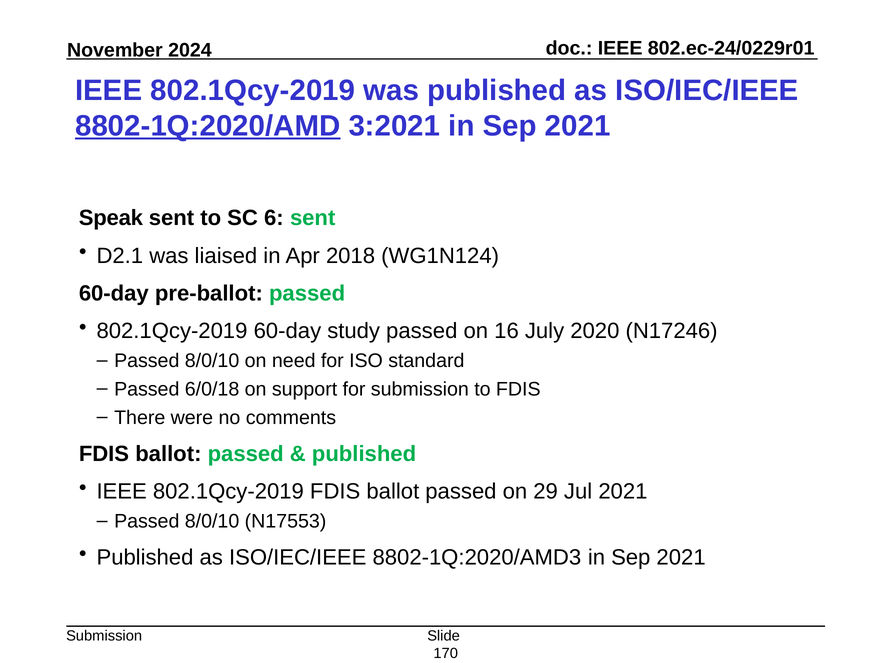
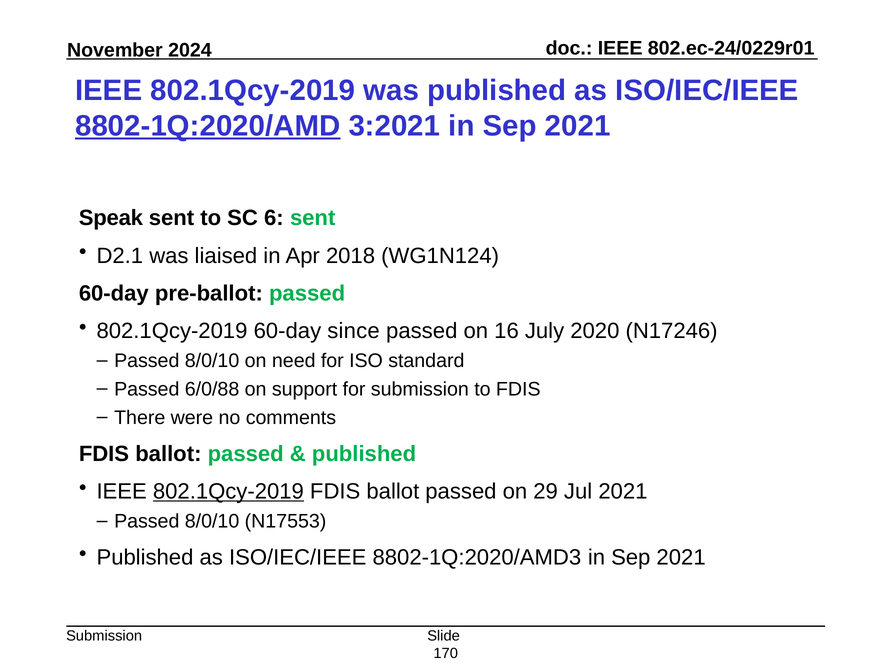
study: study -> since
6/0/18: 6/0/18 -> 6/0/88
802.1Qcy-2019 at (228, 492) underline: none -> present
